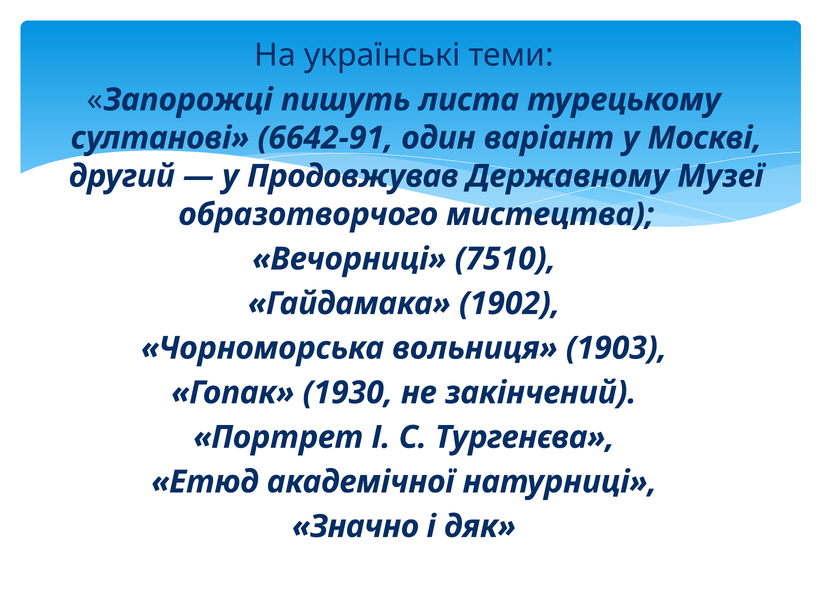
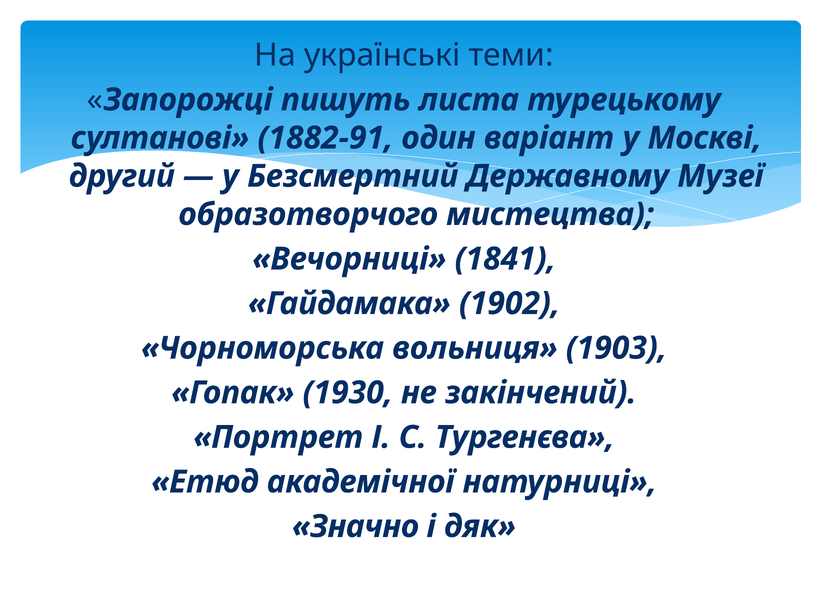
6642-91: 6642-91 -> 1882-91
Продовжував: Продовжував -> Безсмертний
7510: 7510 -> 1841
